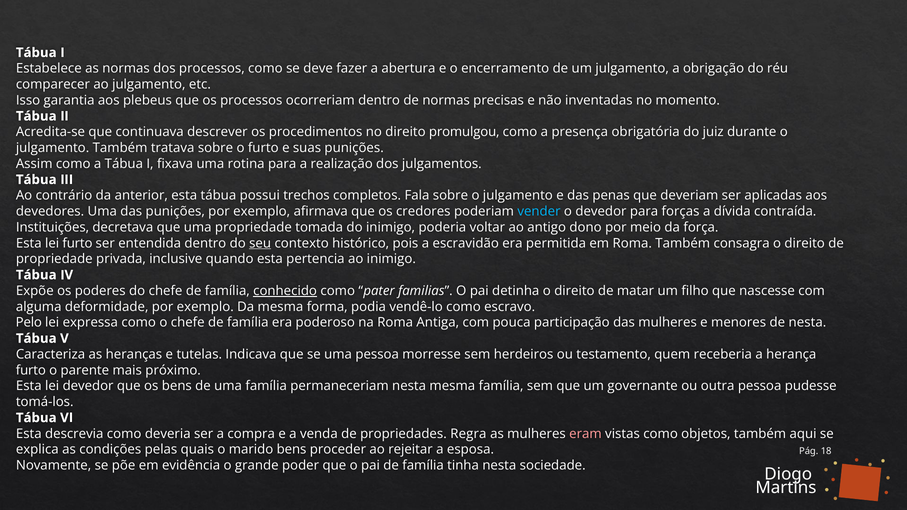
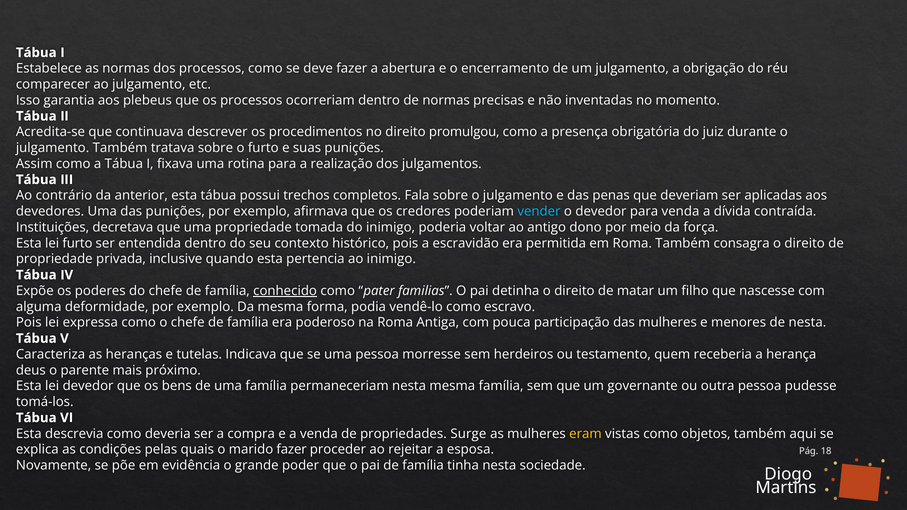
para forças: forças -> venda
seu underline: present -> none
Pelo at (29, 323): Pelo -> Pois
furto at (31, 370): furto -> deus
Regra: Regra -> Surge
eram colour: pink -> yellow
marido bens: bens -> fazer
